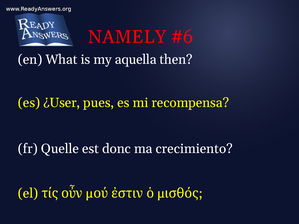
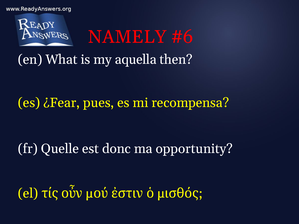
¿User: ¿User -> ¿Fear
crecimiento: crecimiento -> opportunity
